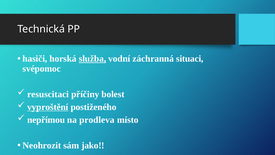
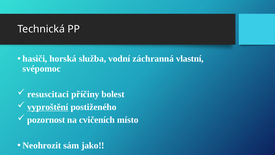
služba underline: present -> none
situaci: situaci -> vlastní
nepřímou: nepřímou -> pozornost
prodleva: prodleva -> cvičeních
